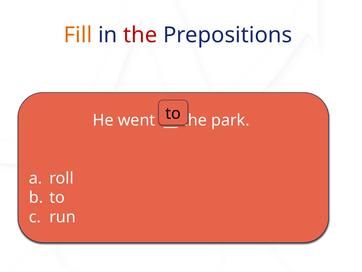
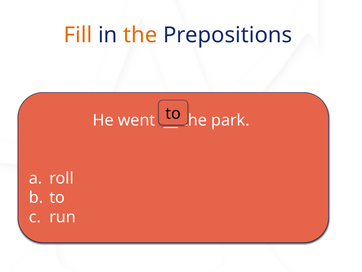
the at (140, 35) colour: red -> orange
